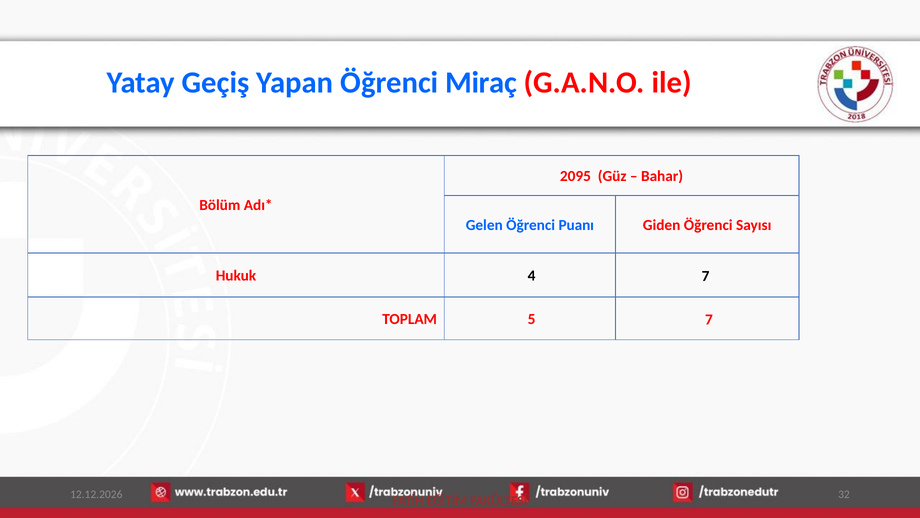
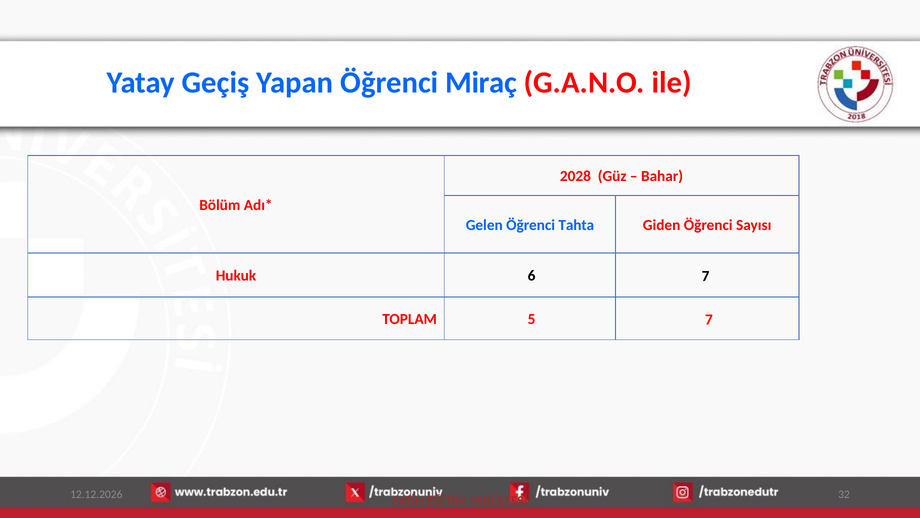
2095: 2095 -> 2028
Puanı: Puanı -> Tahta
4: 4 -> 6
